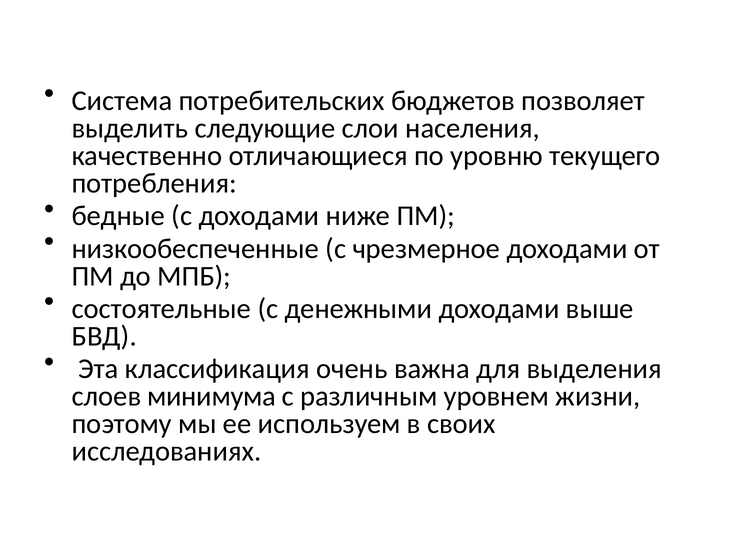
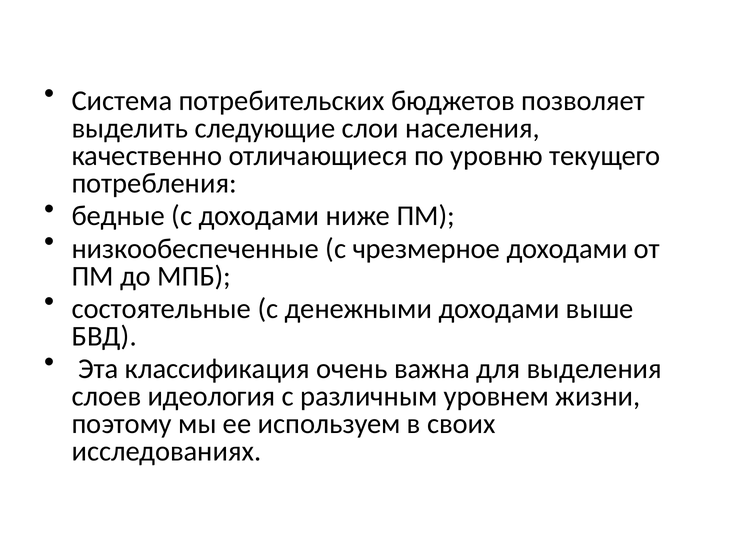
минимума: минимума -> идеология
